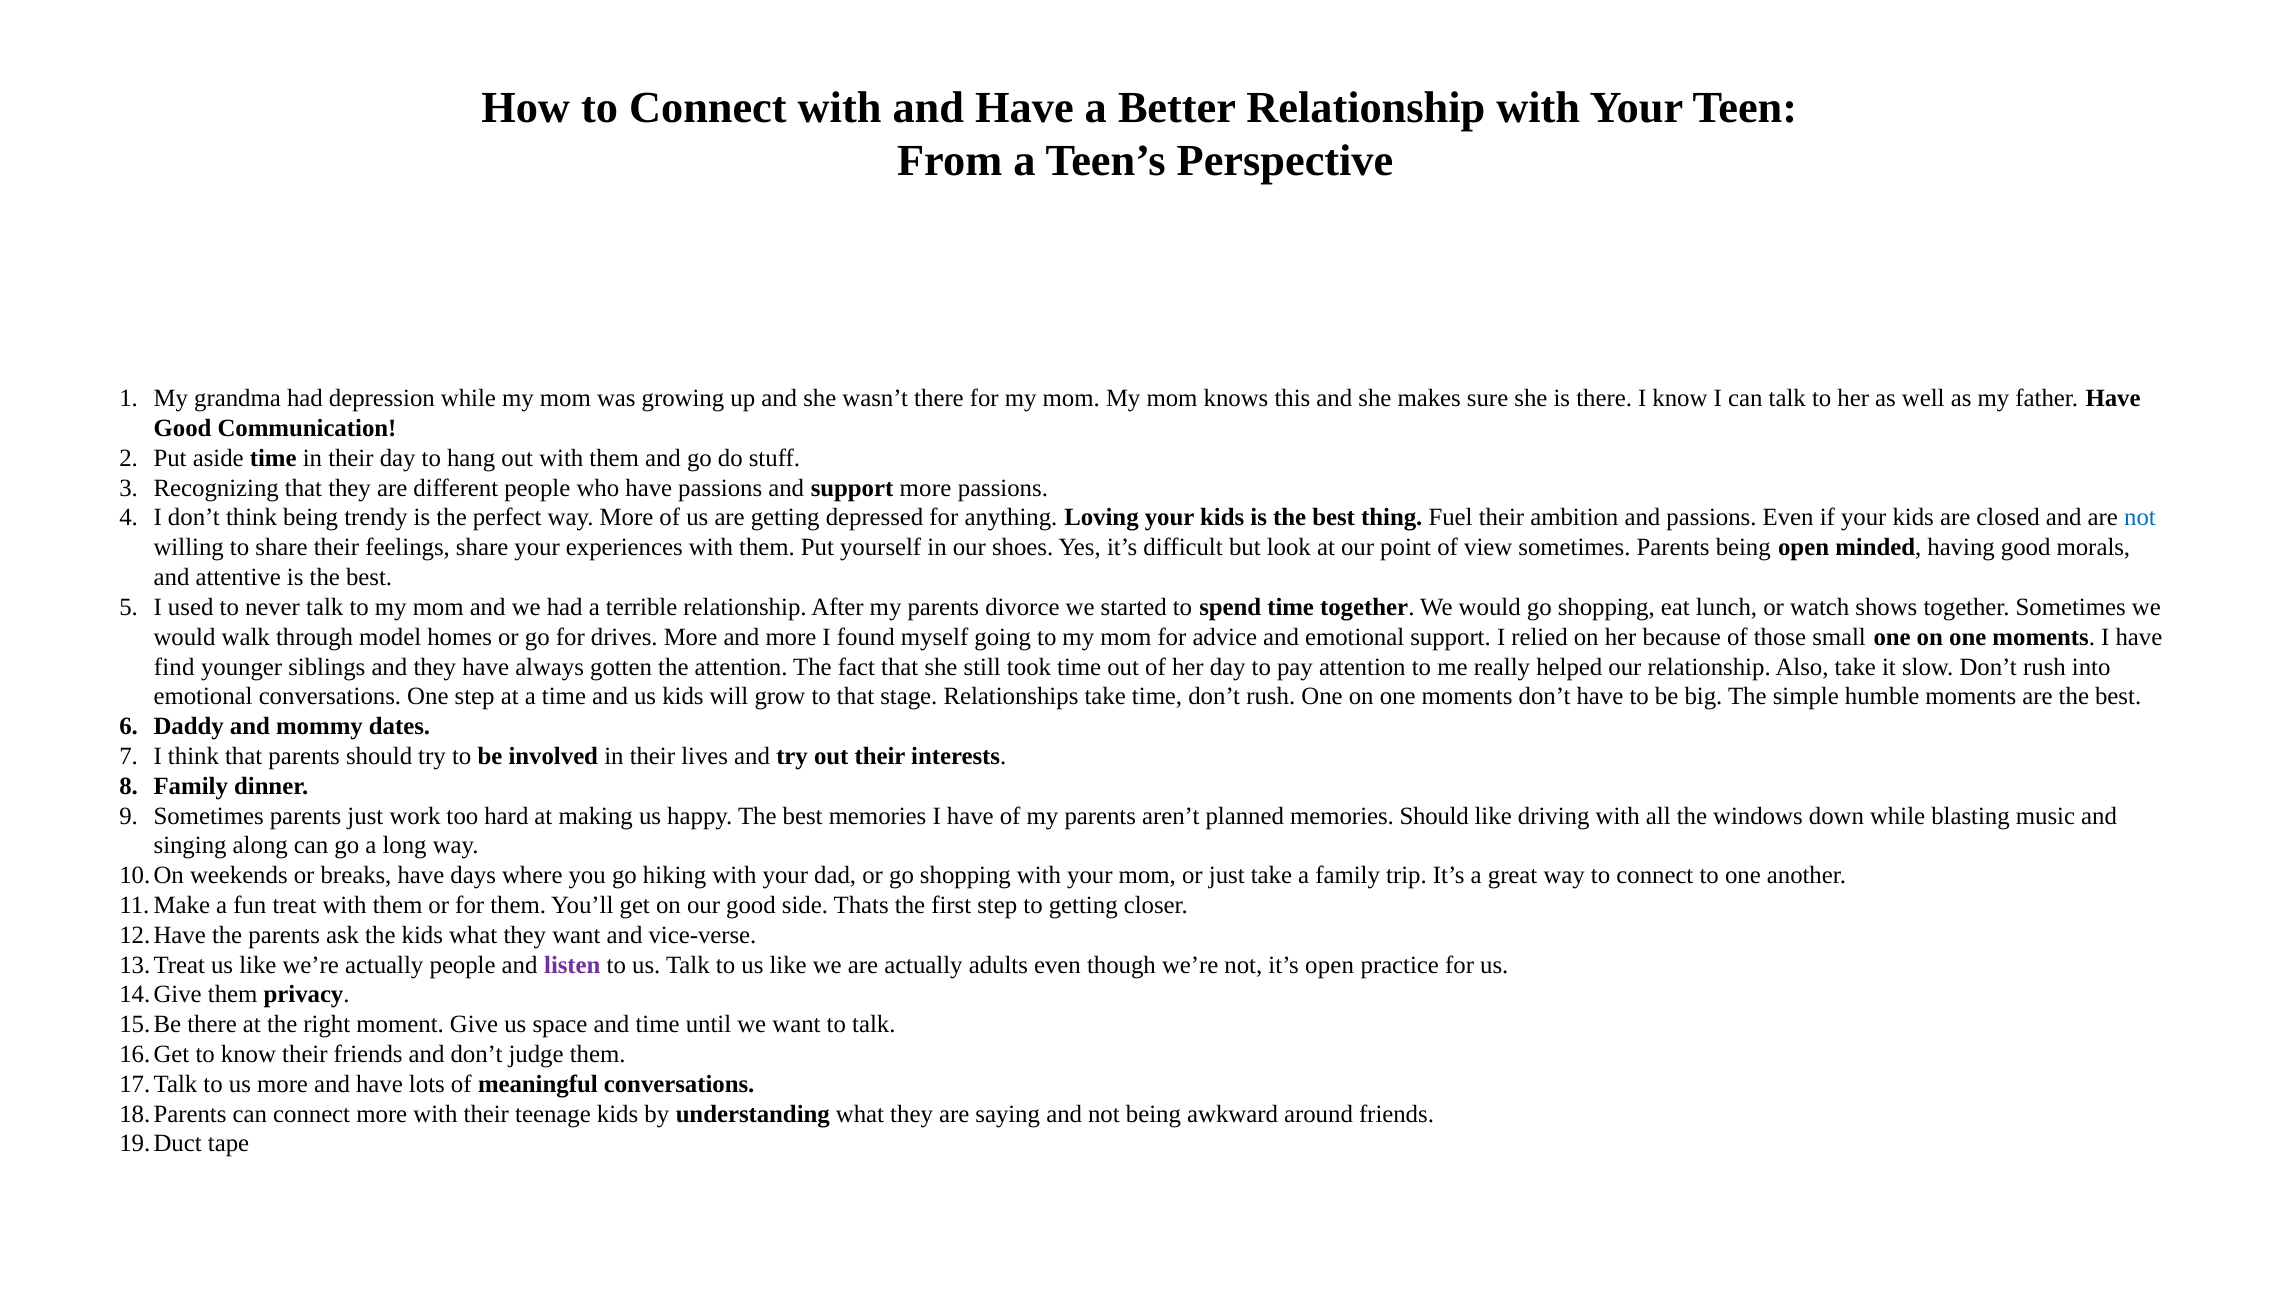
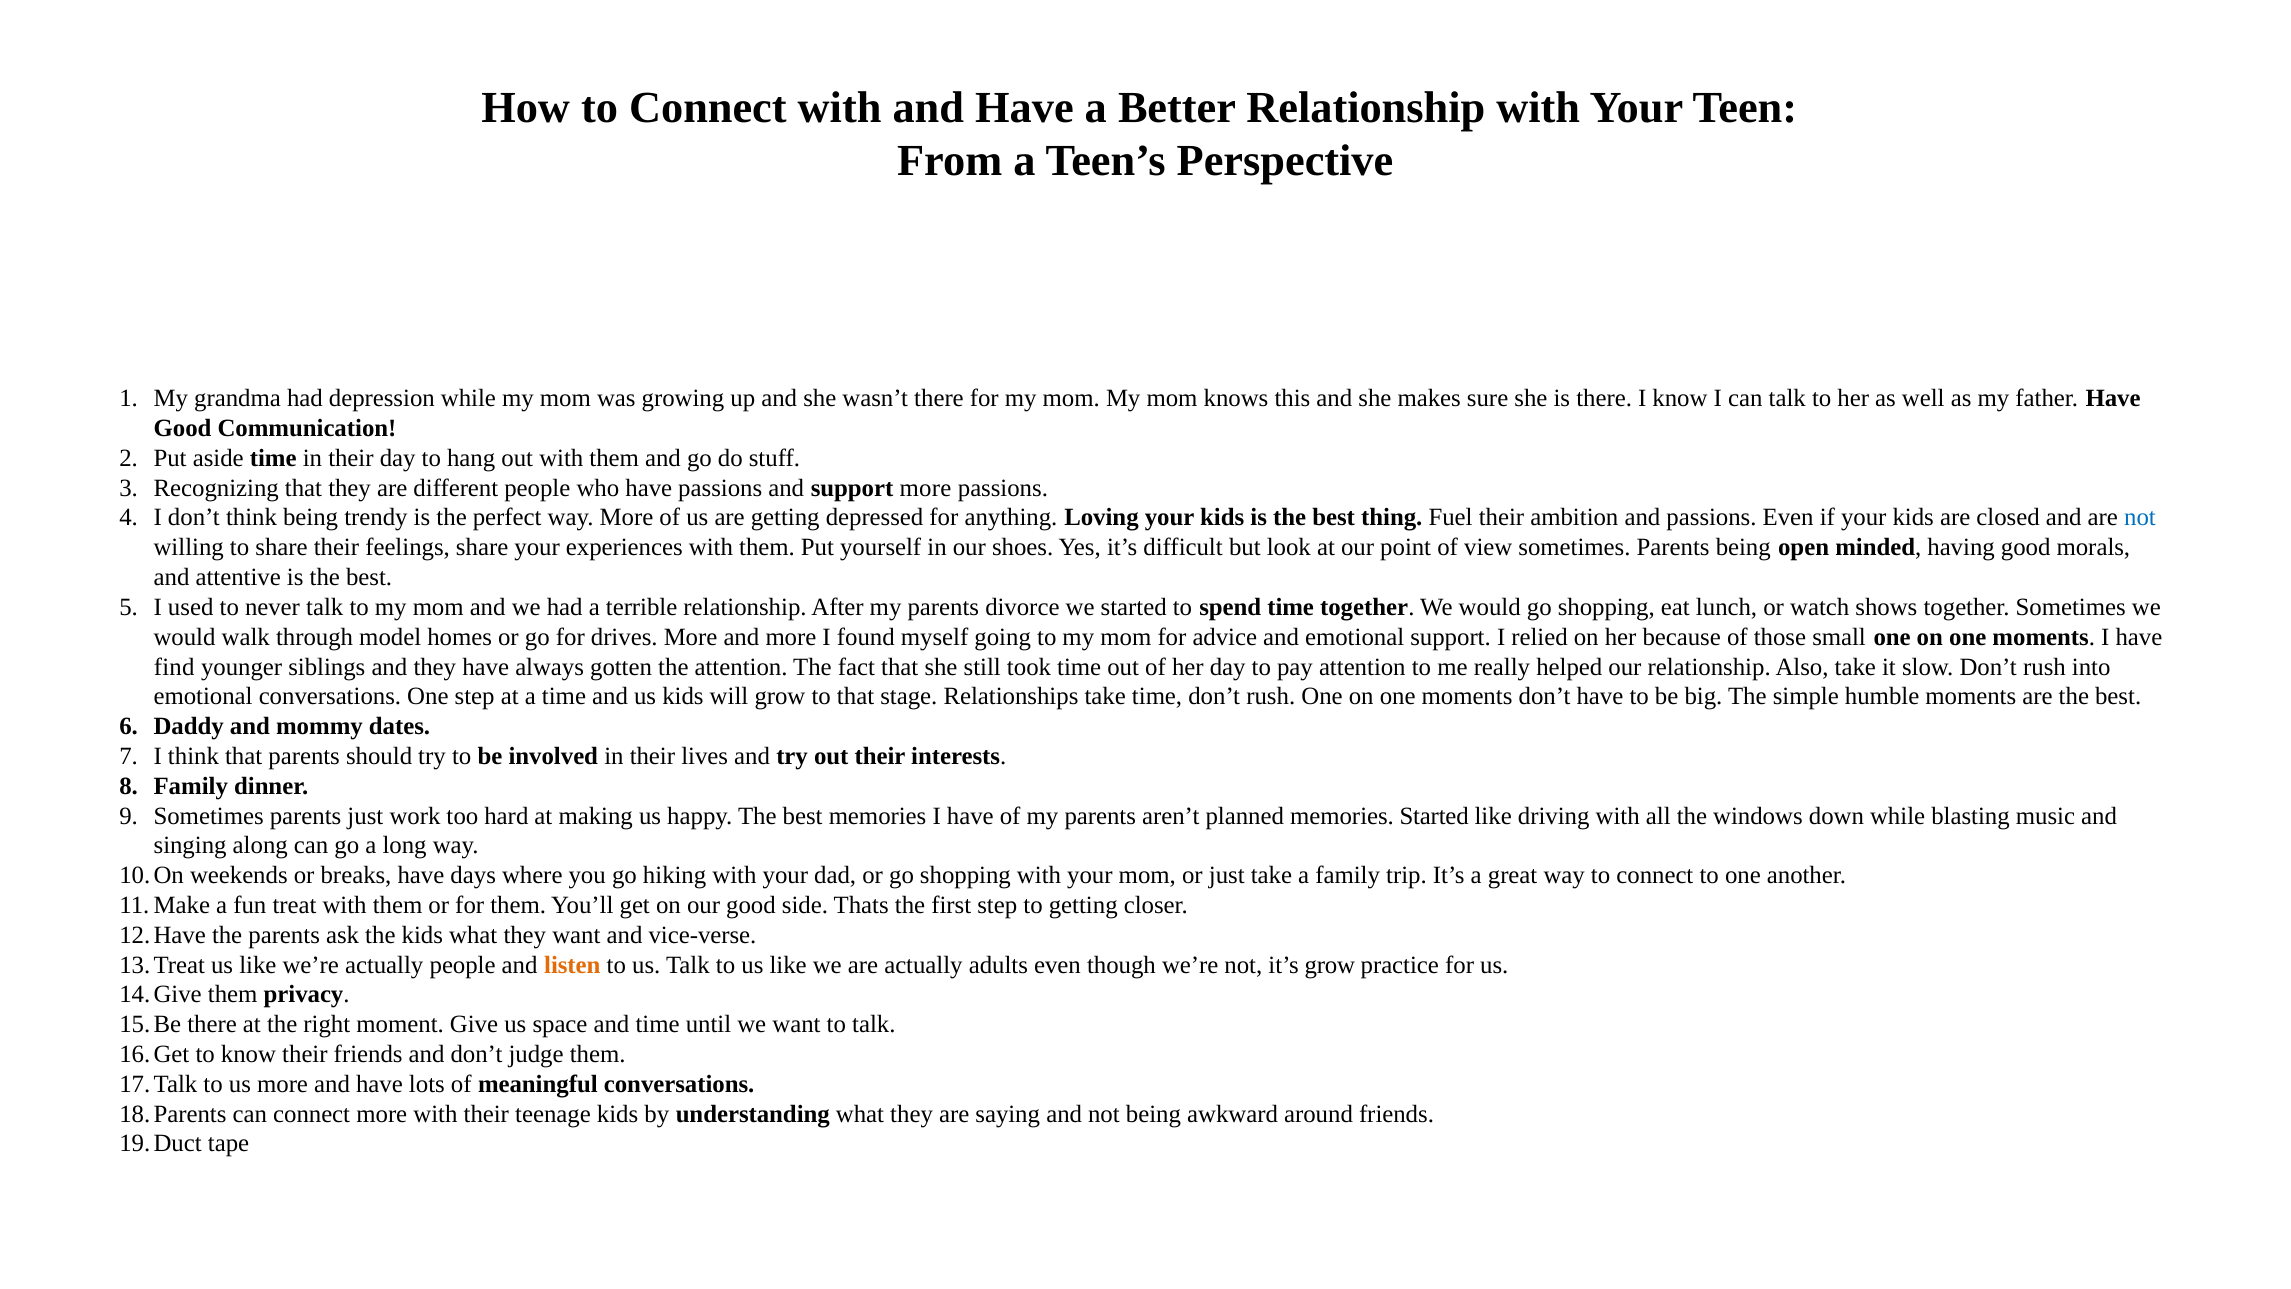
memories Should: Should -> Started
listen colour: purple -> orange
it’s open: open -> grow
